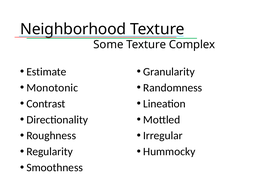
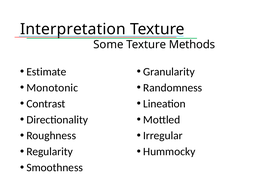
Neighborhood: Neighborhood -> Interpretation
Complex: Complex -> Methods
